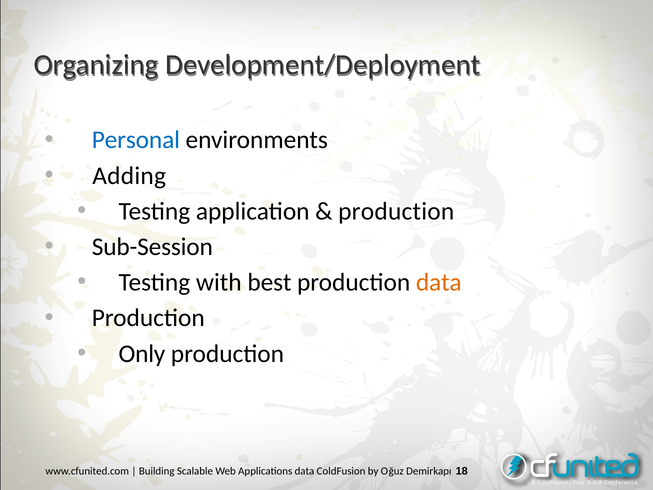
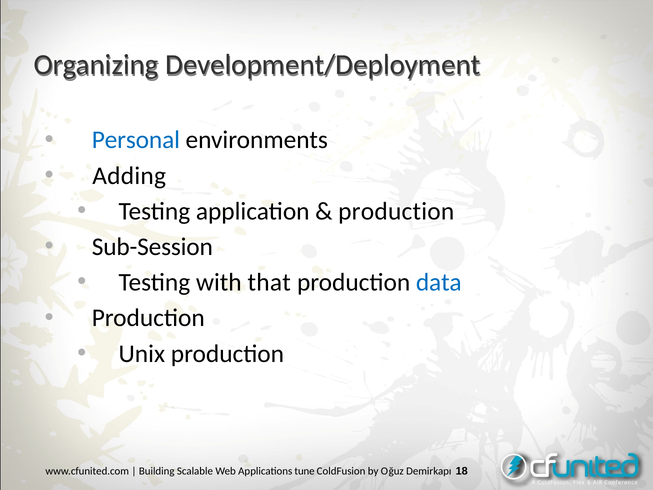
best: best -> that
data at (439, 282) colour: orange -> blue
Only: Only -> Unix
data at (305, 471): data -> tune
